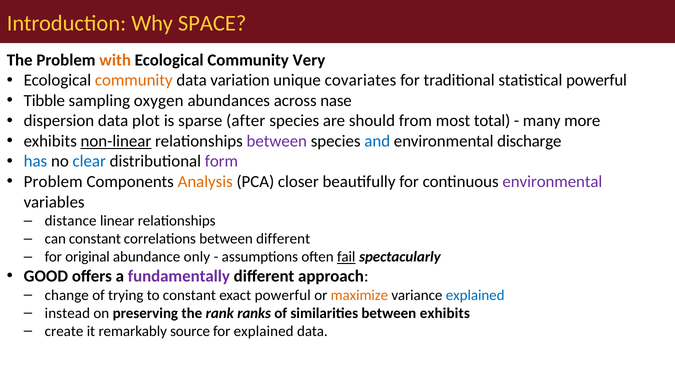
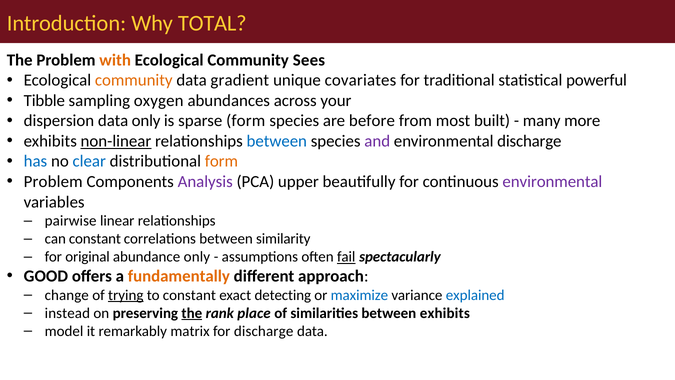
SPACE: SPACE -> TOTAL
Very: Very -> Sees
variation: variation -> gradient
nase: nase -> your
data plot: plot -> only
sparse after: after -> form
should: should -> before
total: total -> built
between at (277, 141) colour: purple -> blue
and colour: blue -> purple
form at (221, 161) colour: purple -> orange
Analysis colour: orange -> purple
closer: closer -> upper
distance: distance -> pairwise
between different: different -> similarity
fundamentally colour: purple -> orange
trying underline: none -> present
exact powerful: powerful -> detecting
maximize colour: orange -> blue
the at (192, 313) underline: none -> present
ranks: ranks -> place
create: create -> model
source: source -> matrix
for explained: explained -> discharge
